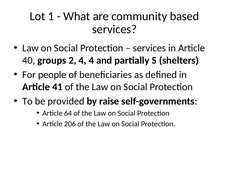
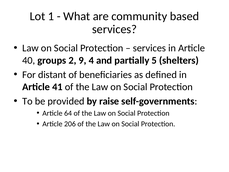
2 4: 4 -> 9
people: people -> distant
